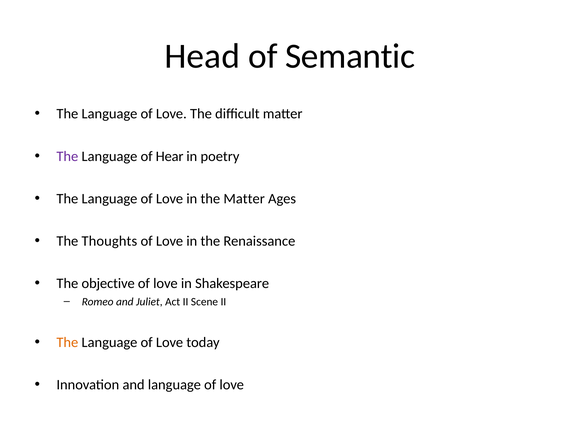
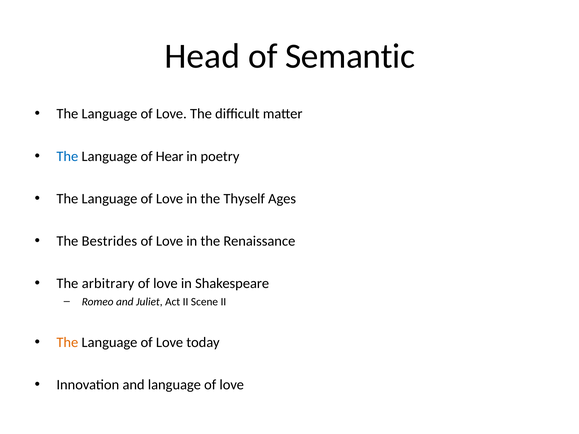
The at (67, 156) colour: purple -> blue
the Matter: Matter -> Thyself
Thoughts: Thoughts -> Bestrides
objective: objective -> arbitrary
